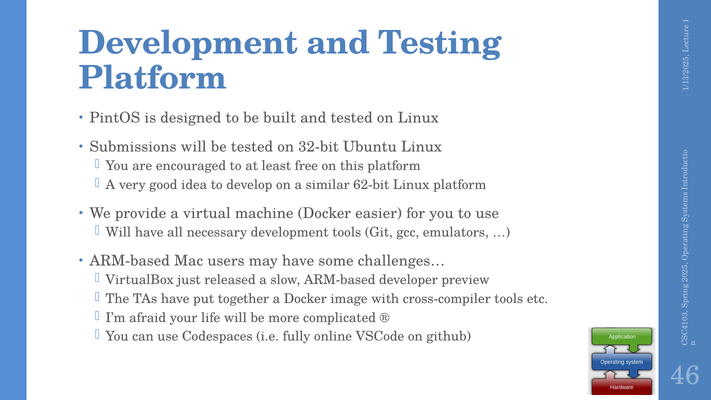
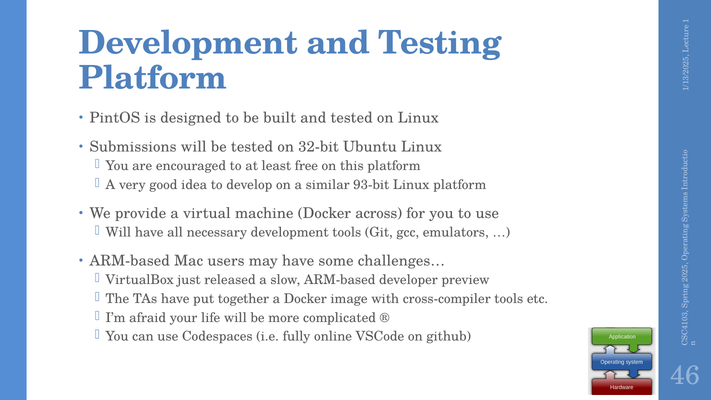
62-bit: 62-bit -> 93-bit
easier: easier -> across
